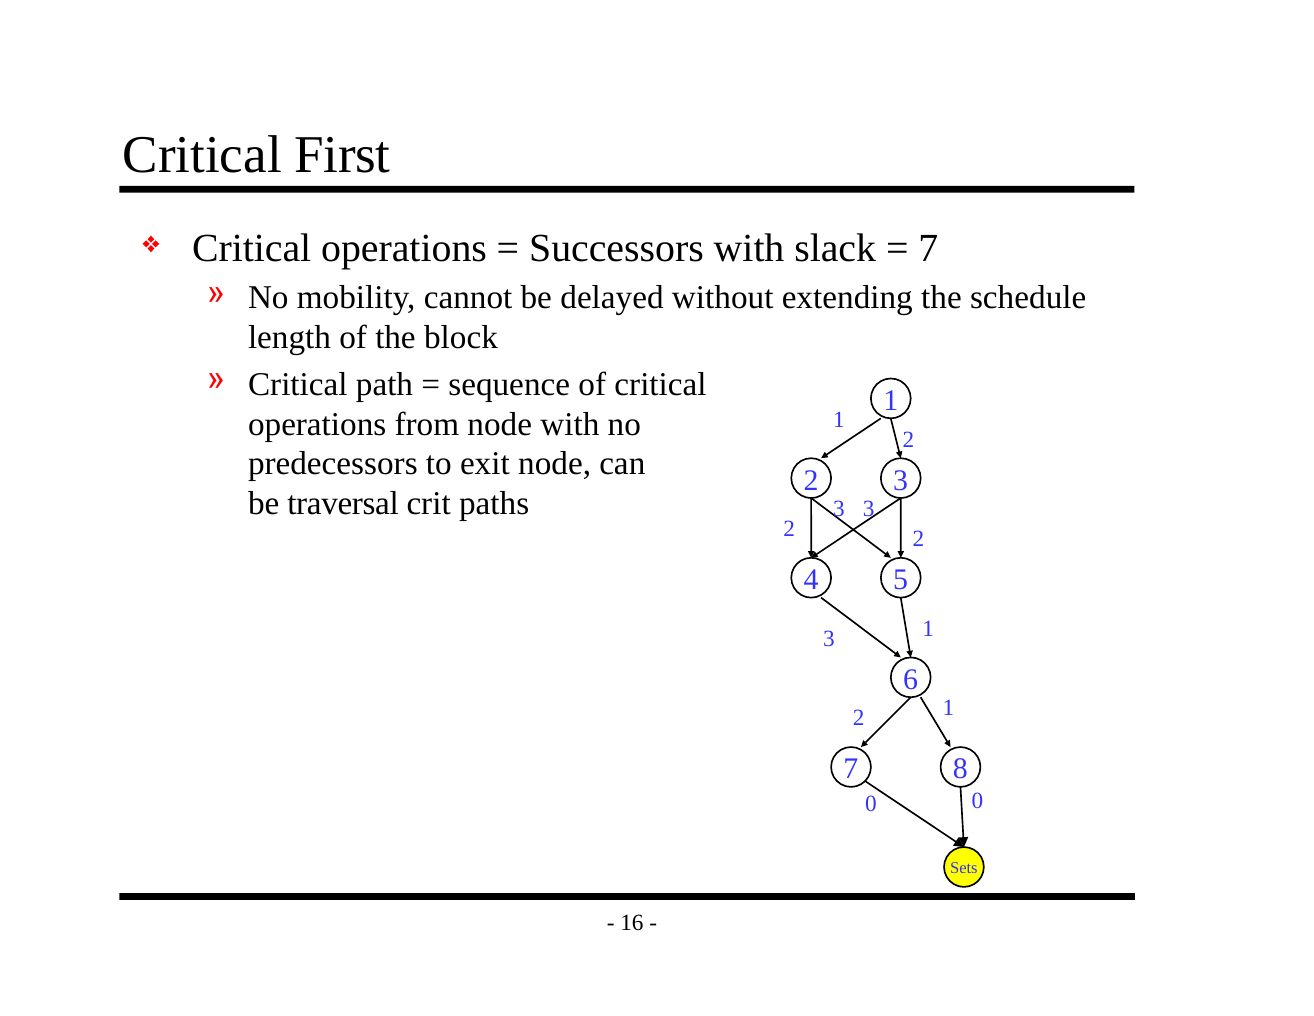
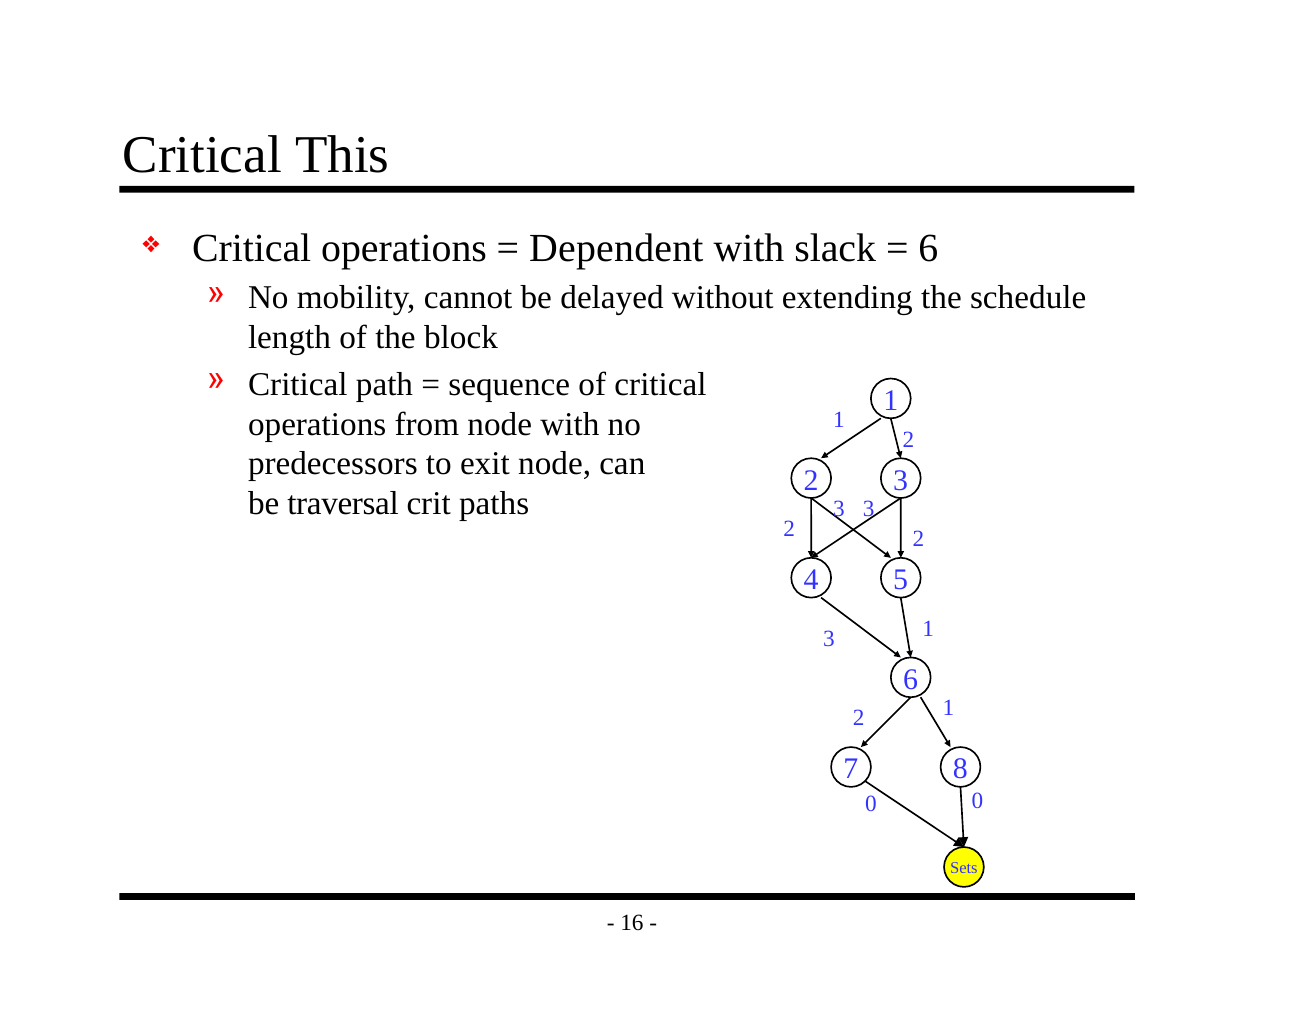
First: First -> This
Successors: Successors -> Dependent
7 at (928, 248): 7 -> 6
